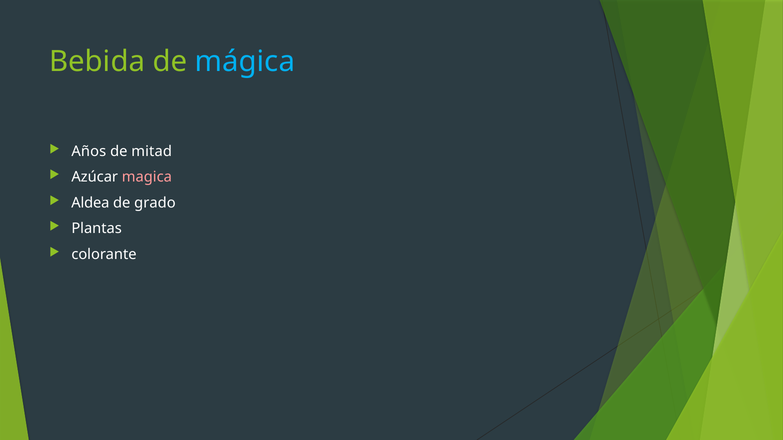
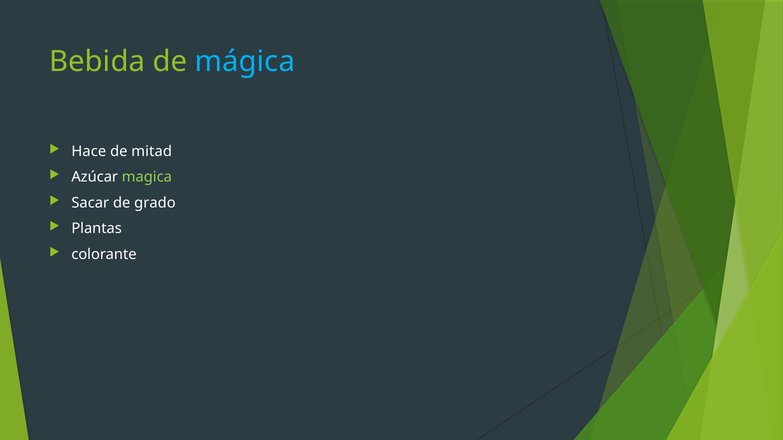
Años: Años -> Hace
magica colour: pink -> light green
Aldea: Aldea -> Sacar
